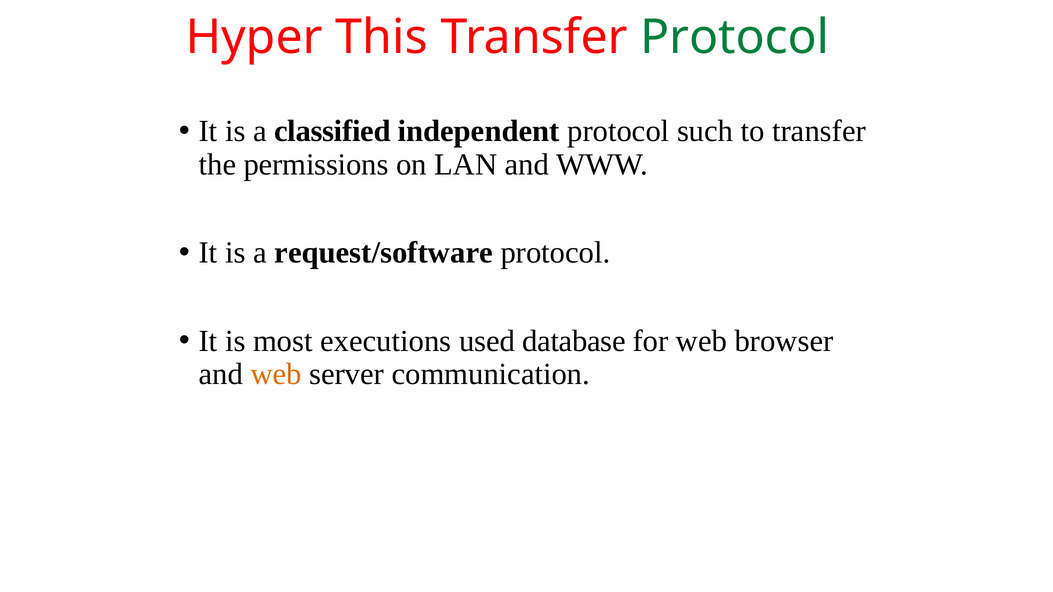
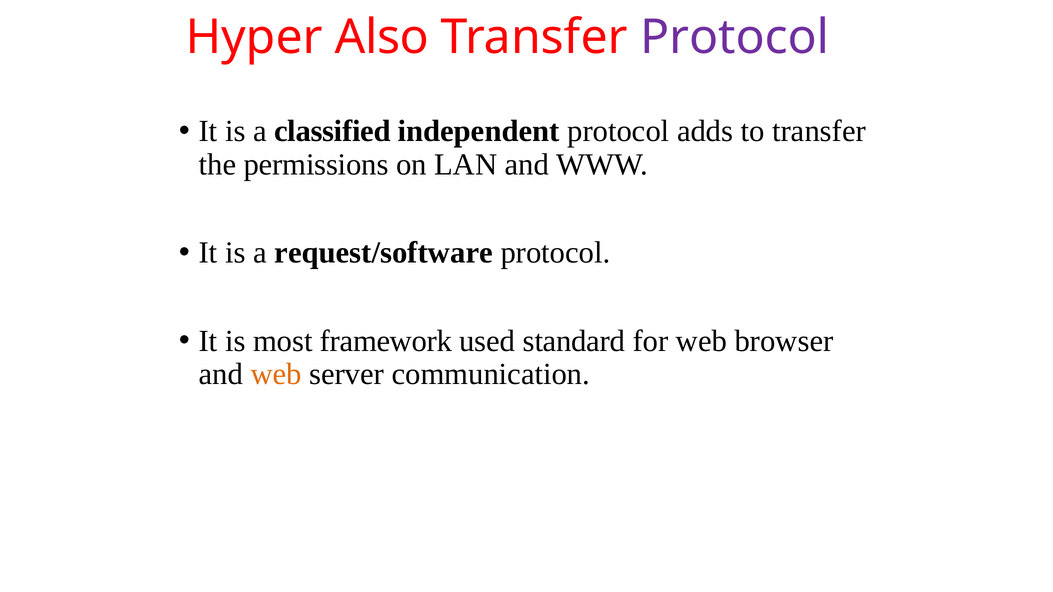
This: This -> Also
Protocol at (735, 37) colour: green -> purple
such: such -> adds
executions: executions -> framework
database: database -> standard
